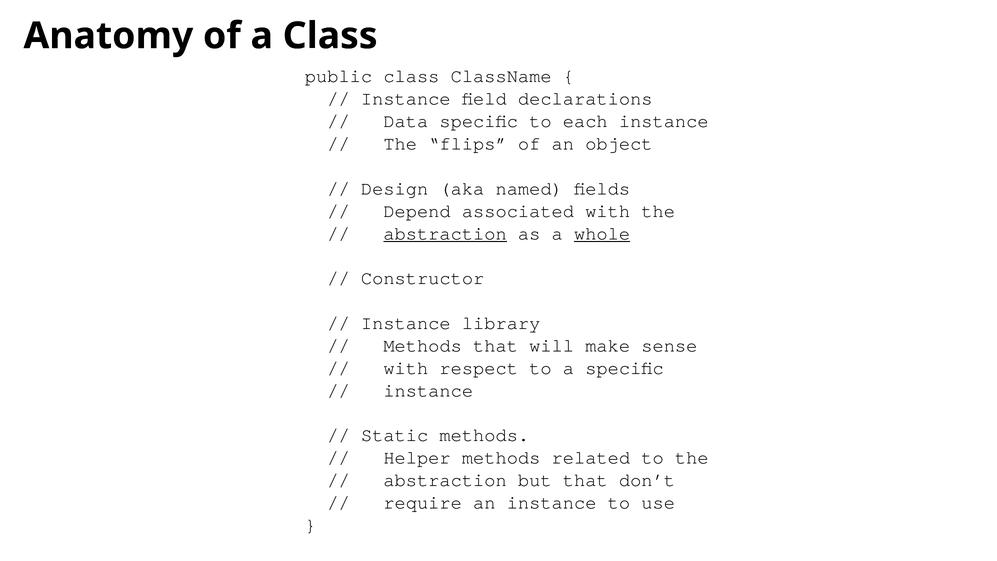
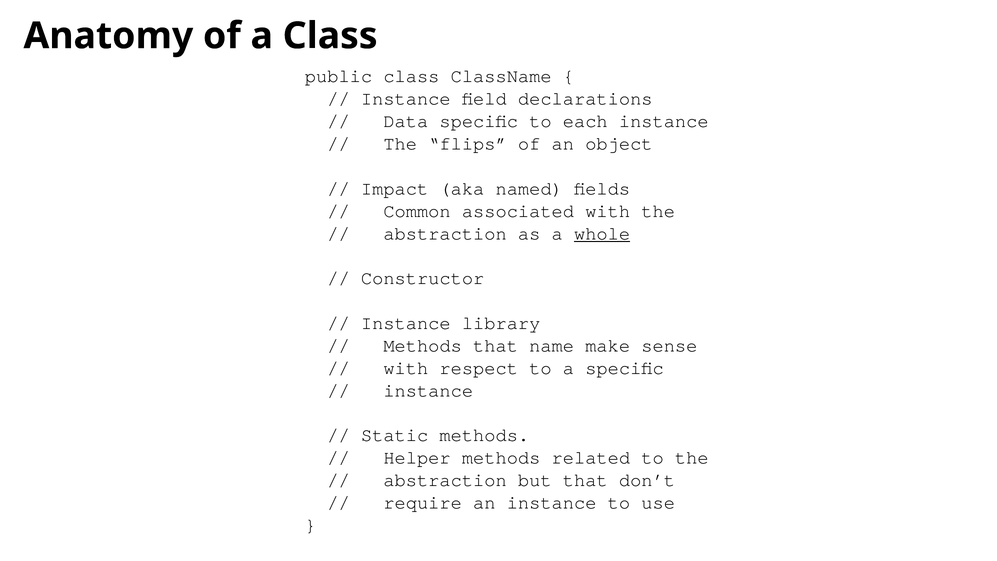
Design: Design -> Impact
Depend: Depend -> Common
abstraction at (445, 233) underline: present -> none
will: will -> name
